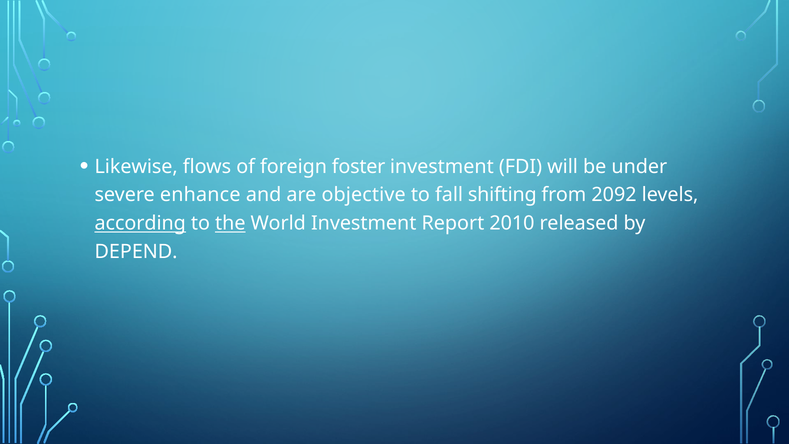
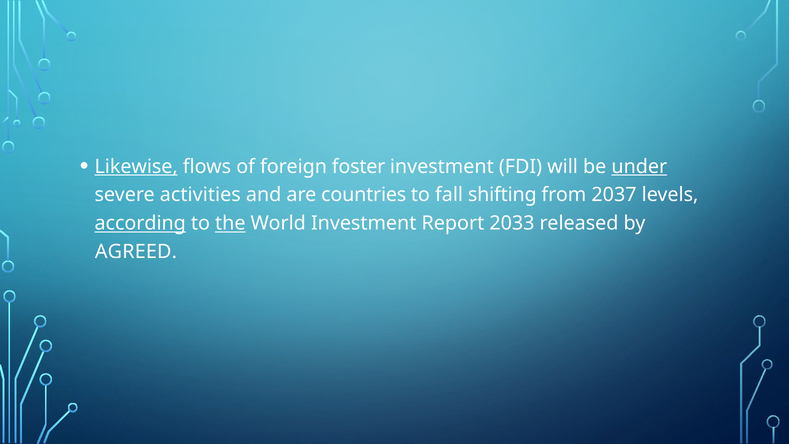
Likewise underline: none -> present
under underline: none -> present
enhance: enhance -> activities
objective: objective -> countries
2092: 2092 -> 2037
2010: 2010 -> 2033
DEPEND: DEPEND -> AGREED
